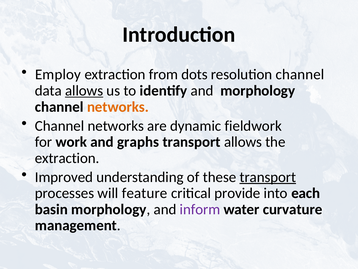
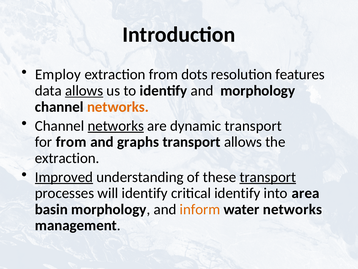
resolution channel: channel -> features
networks at (116, 126) underline: none -> present
dynamic fieldwork: fieldwork -> transport
for work: work -> from
Improved underline: none -> present
will feature: feature -> identify
critical provide: provide -> identify
each: each -> area
inform colour: purple -> orange
water curvature: curvature -> networks
